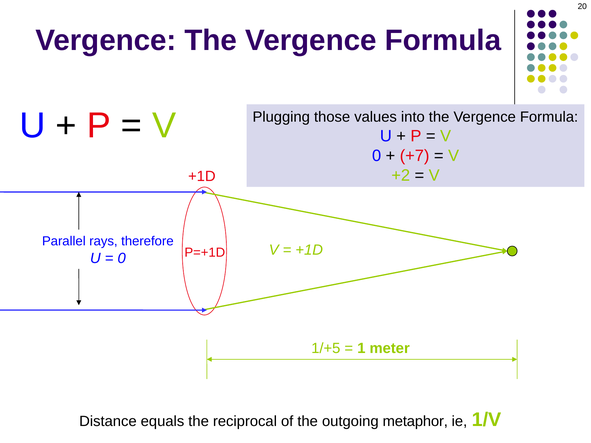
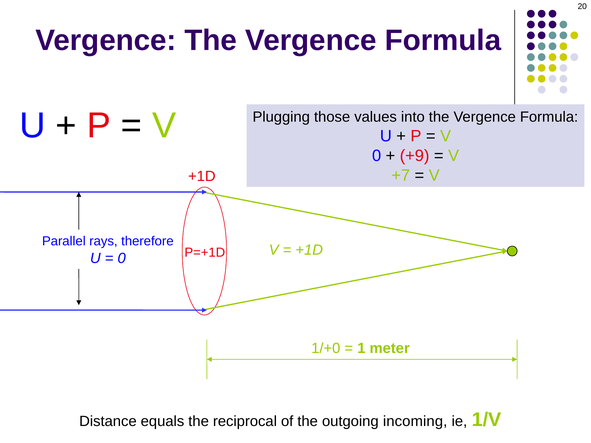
+7: +7 -> +9
+2: +2 -> +7
1/+5: 1/+5 -> 1/+0
metaphor: metaphor -> incoming
